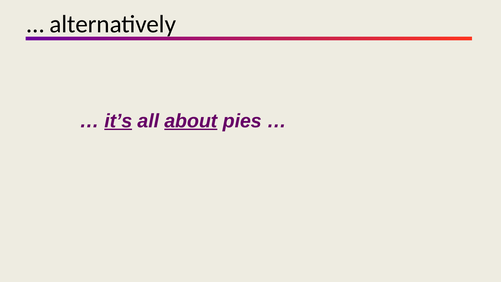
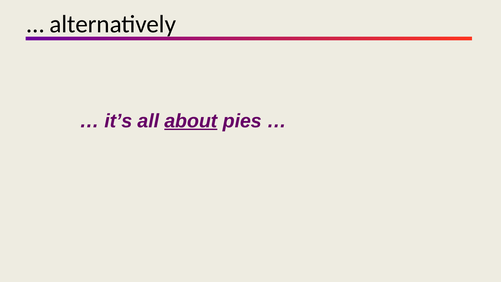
it’s underline: present -> none
